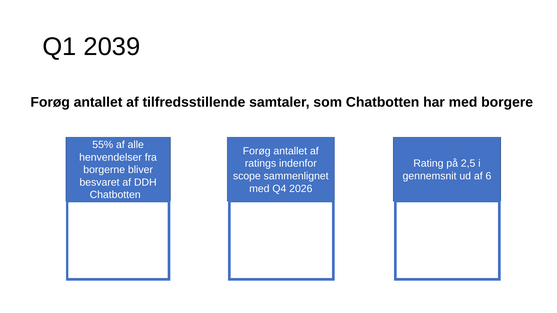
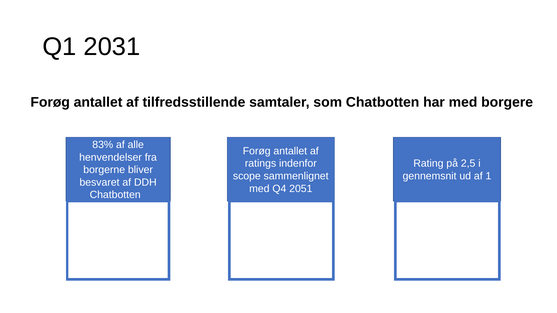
2039: 2039 -> 2031
55%: 55% -> 83%
6: 6 -> 1
2026: 2026 -> 2051
